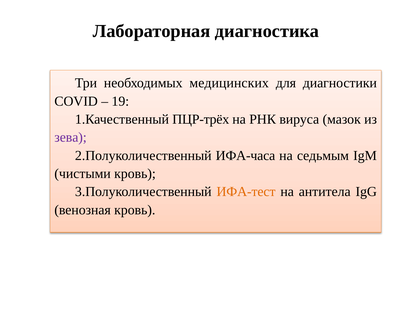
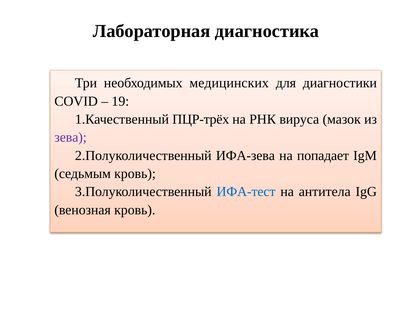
ИФА-часа: ИФА-часа -> ИФА-зева
седьмым: седьмым -> попадает
чистыми: чистыми -> седьмым
ИФА-тест colour: orange -> blue
